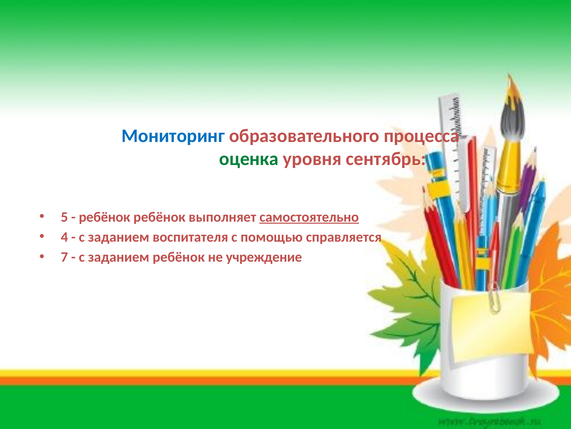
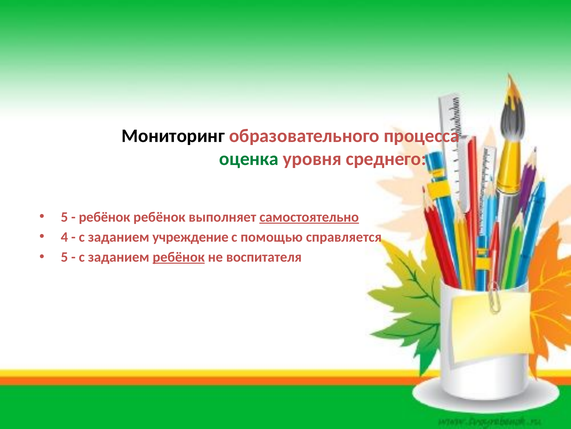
Мониторинг colour: blue -> black
сентябрь: сентябрь -> среднего
воспитателя: воспитателя -> учреждение
7 at (64, 257): 7 -> 5
ребёнок at (179, 257) underline: none -> present
учреждение: учреждение -> воспитателя
